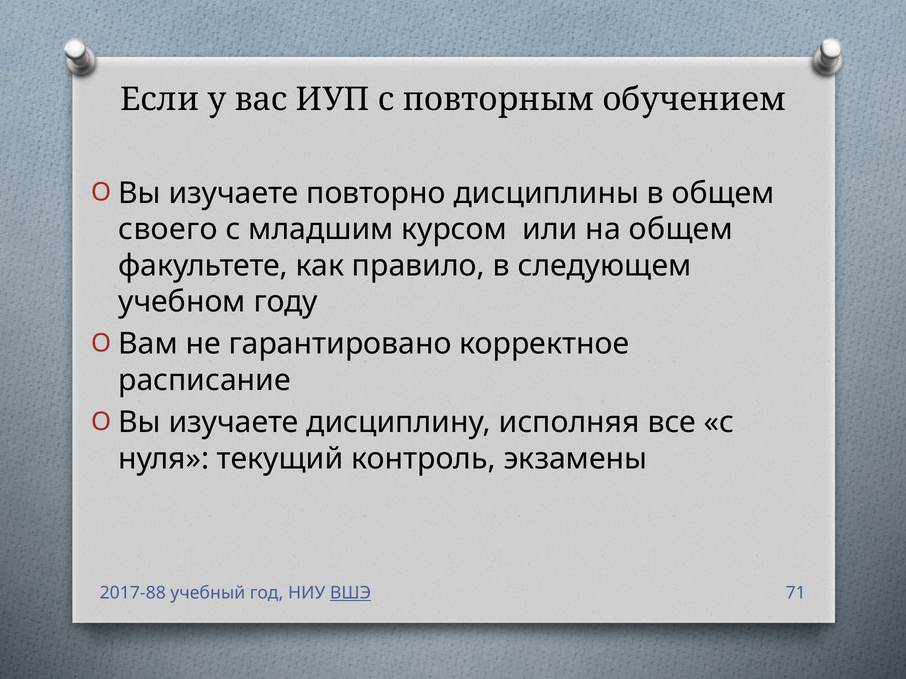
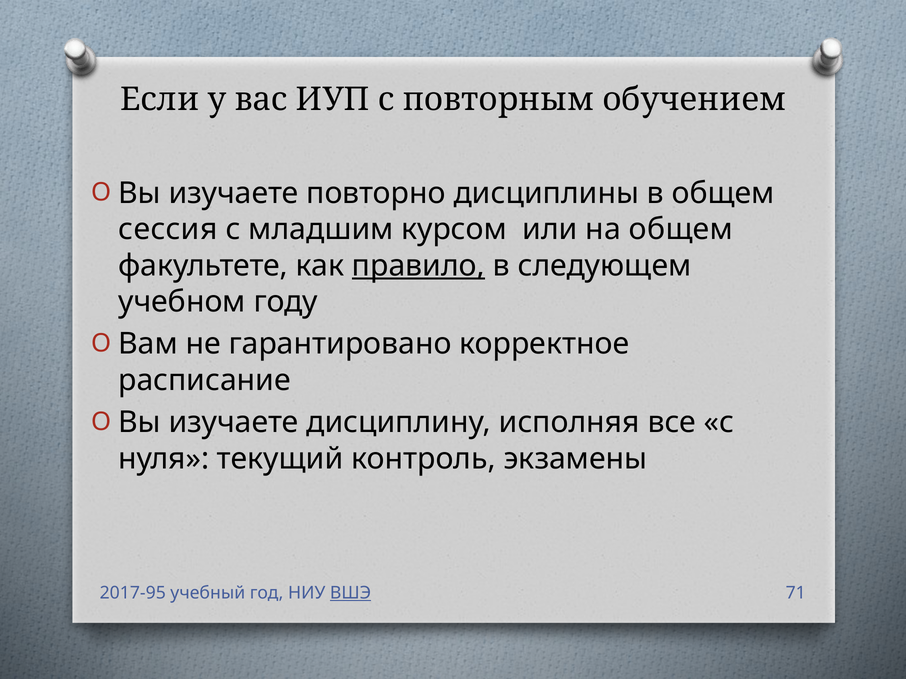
своего: своего -> сессия
правило underline: none -> present
2017-88: 2017-88 -> 2017-95
